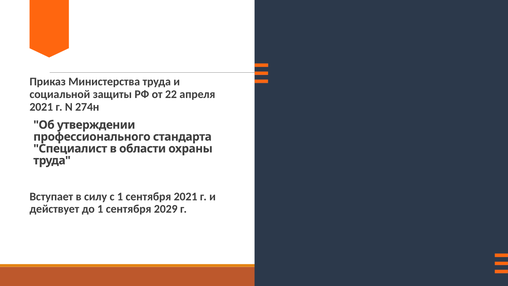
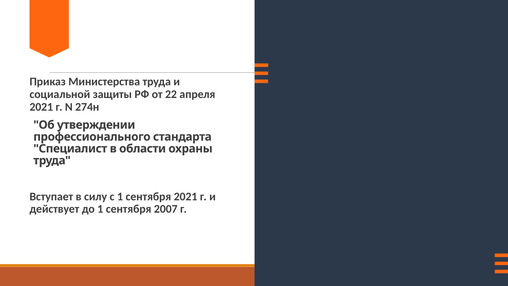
2029: 2029 -> 2007
